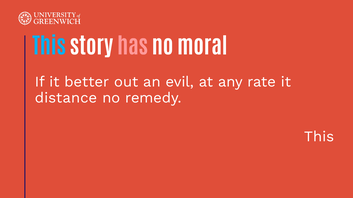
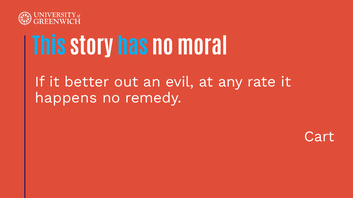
has colour: pink -> light blue
distance: distance -> happens
This at (319, 137): This -> Cart
